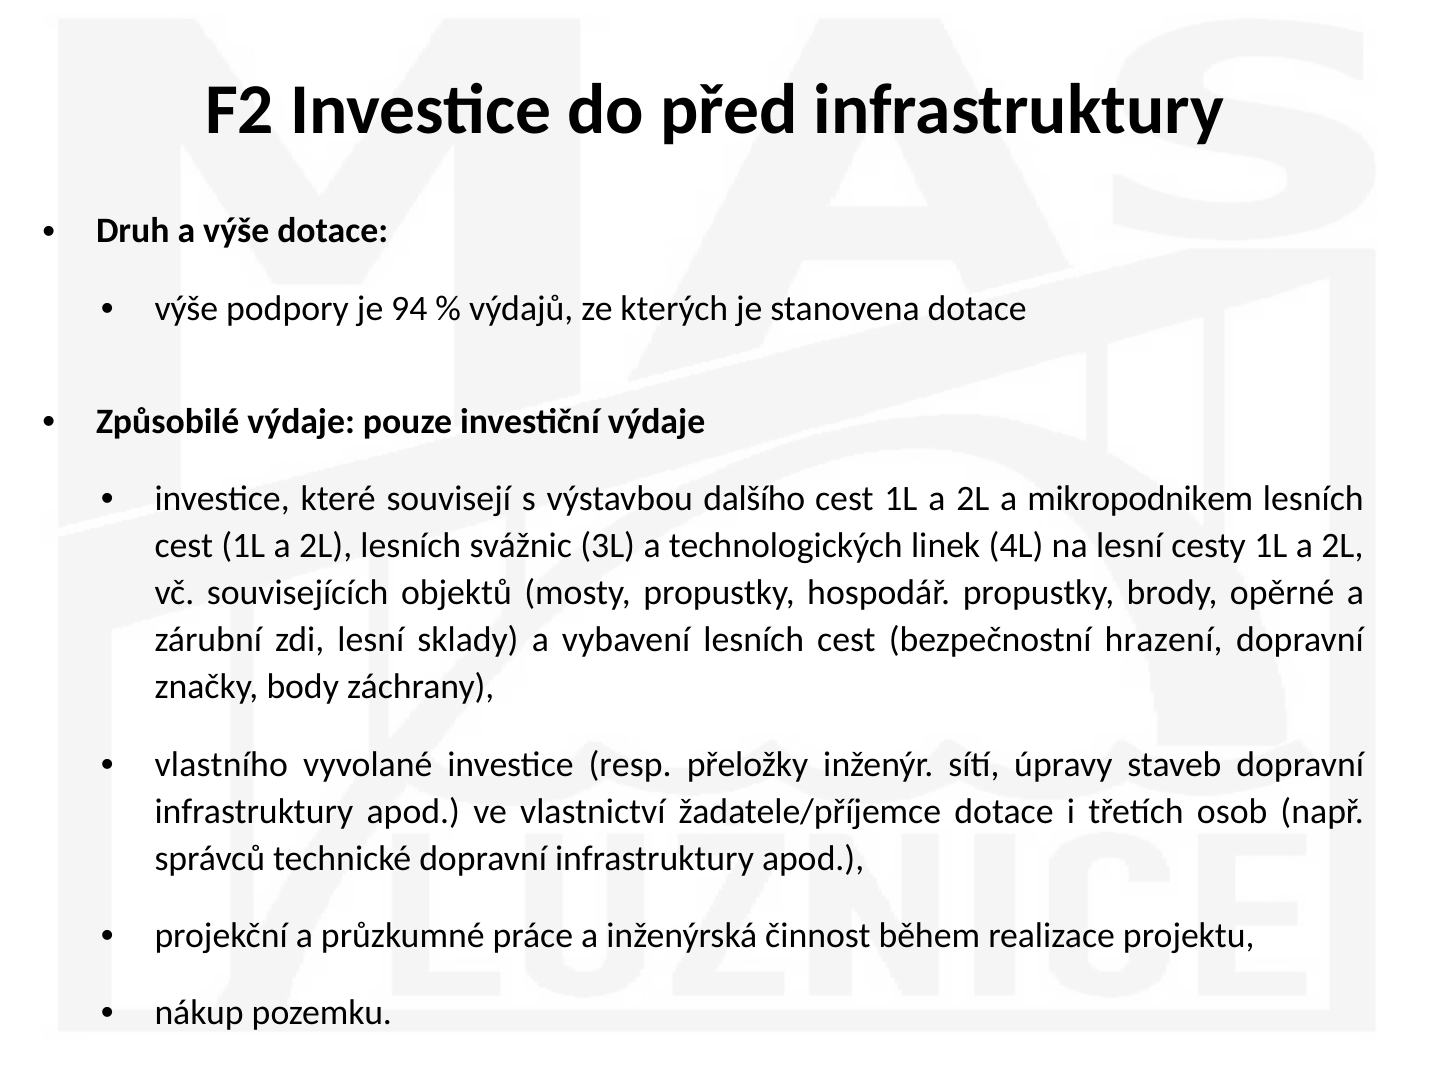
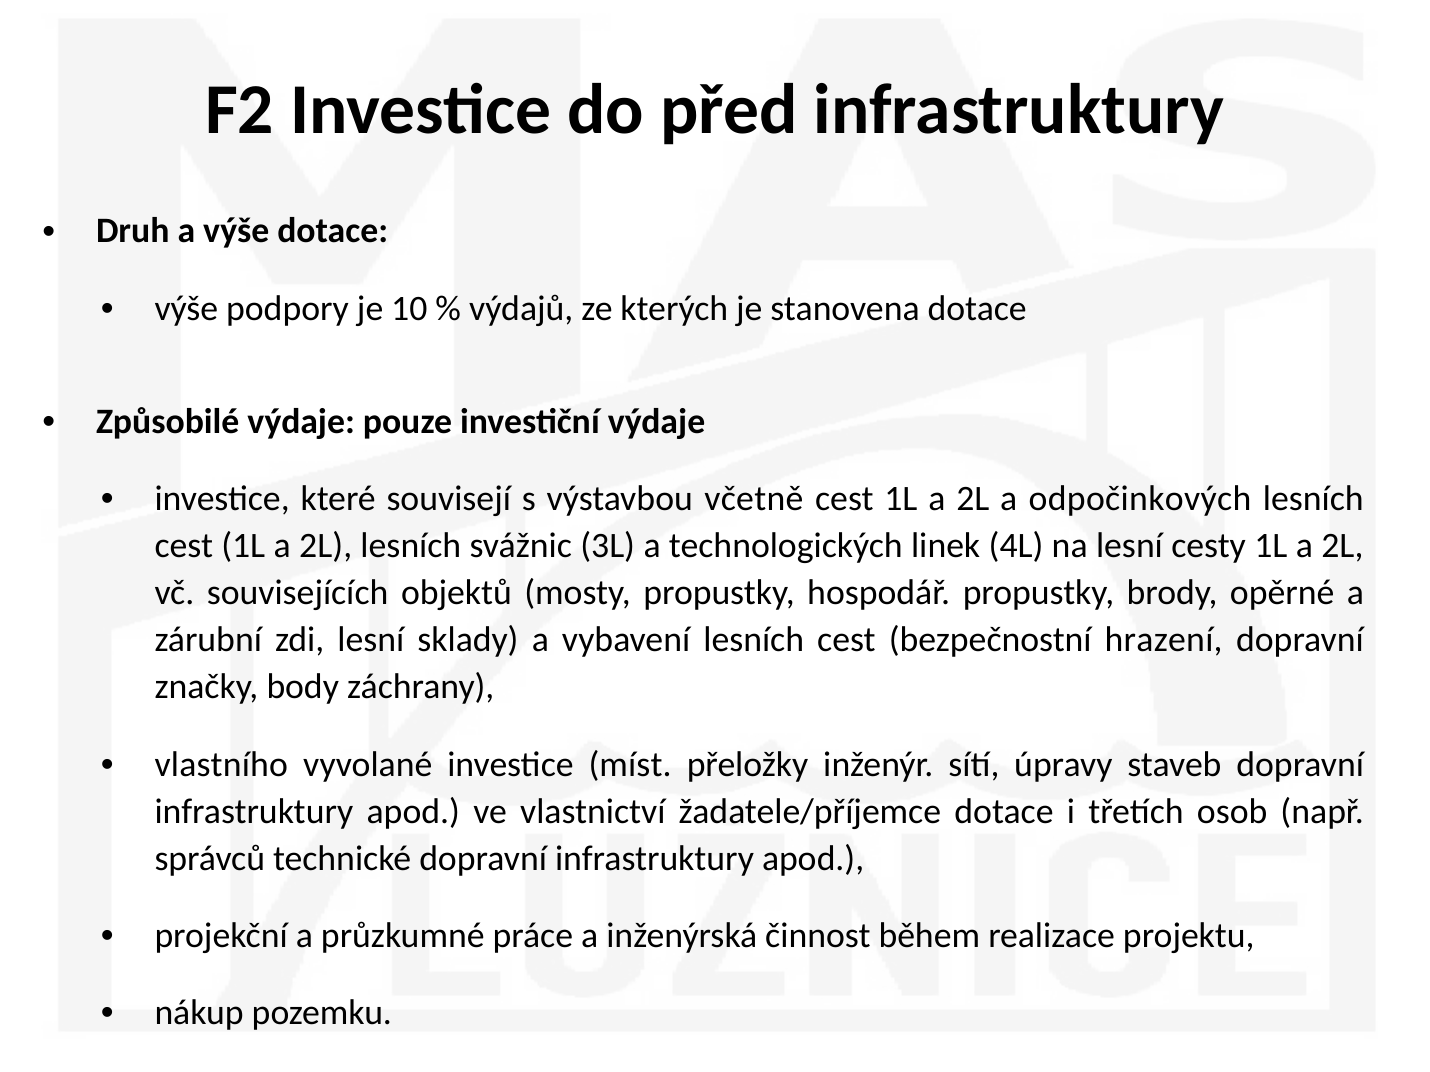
94: 94 -> 10
dalšího: dalšího -> včetně
mikropodnikem: mikropodnikem -> odpočinkových
resp: resp -> míst
